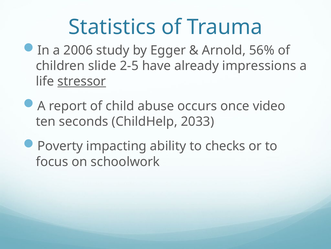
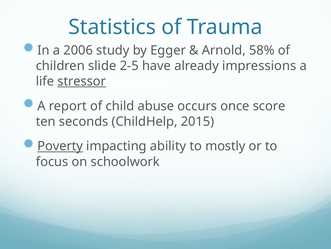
56%: 56% -> 58%
video: video -> score
2033: 2033 -> 2015
Poverty underline: none -> present
checks: checks -> mostly
